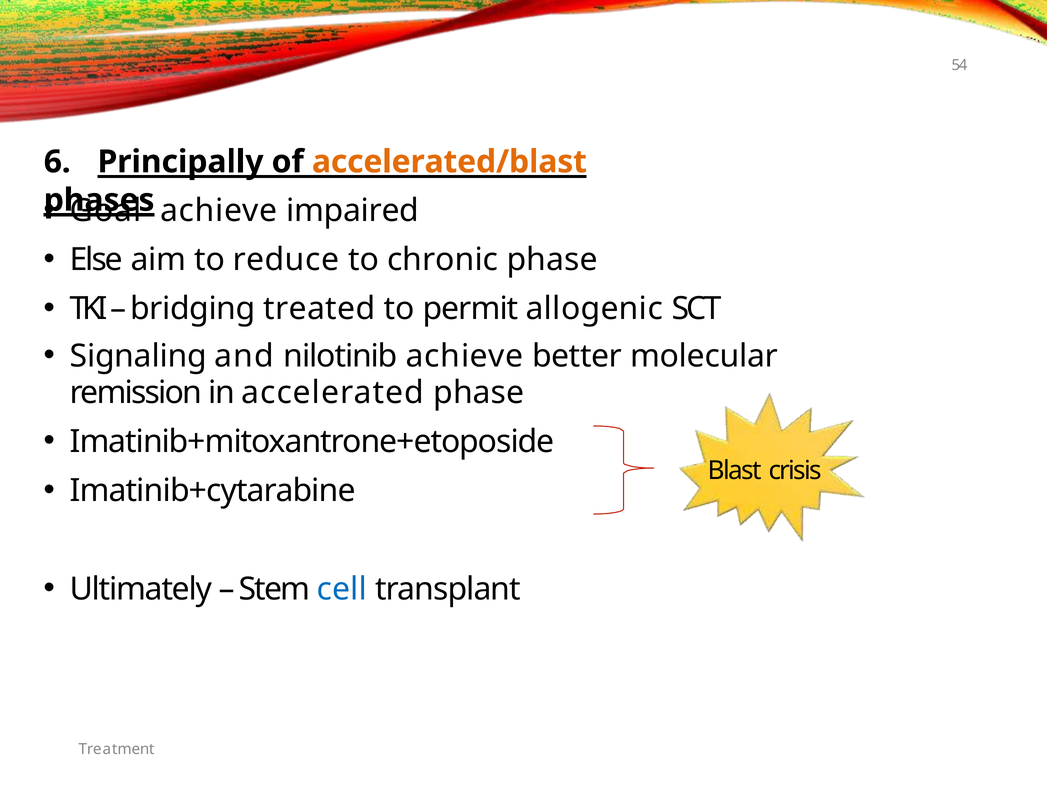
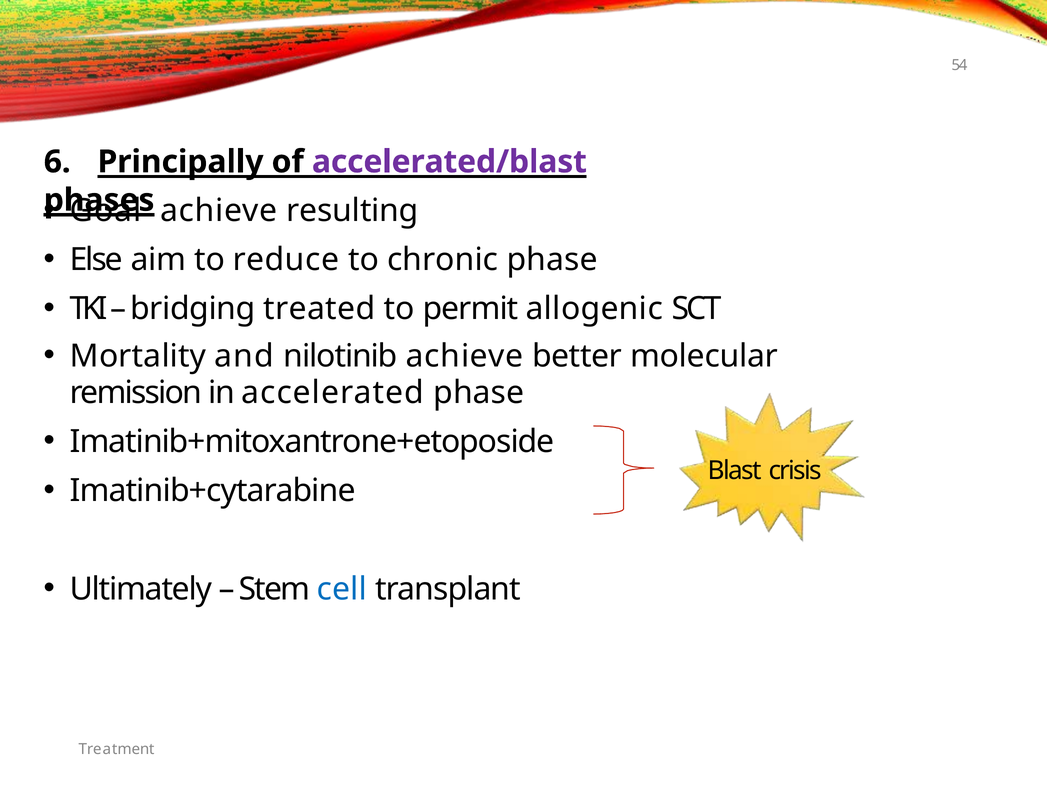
accelerated/blast colour: orange -> purple
impaired: impaired -> resulting
Signaling: Signaling -> Mortality
